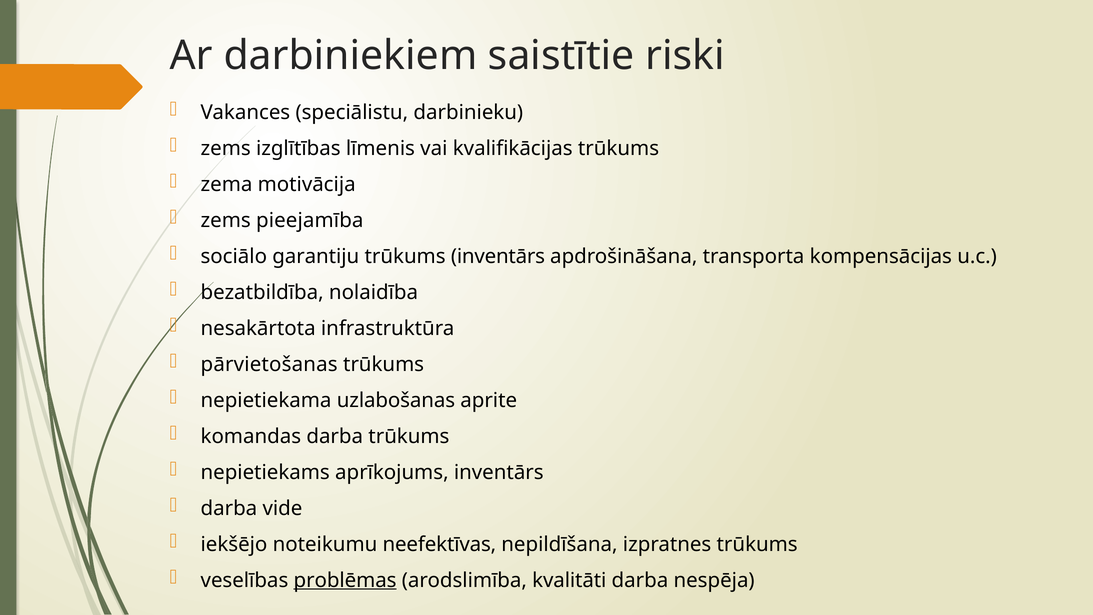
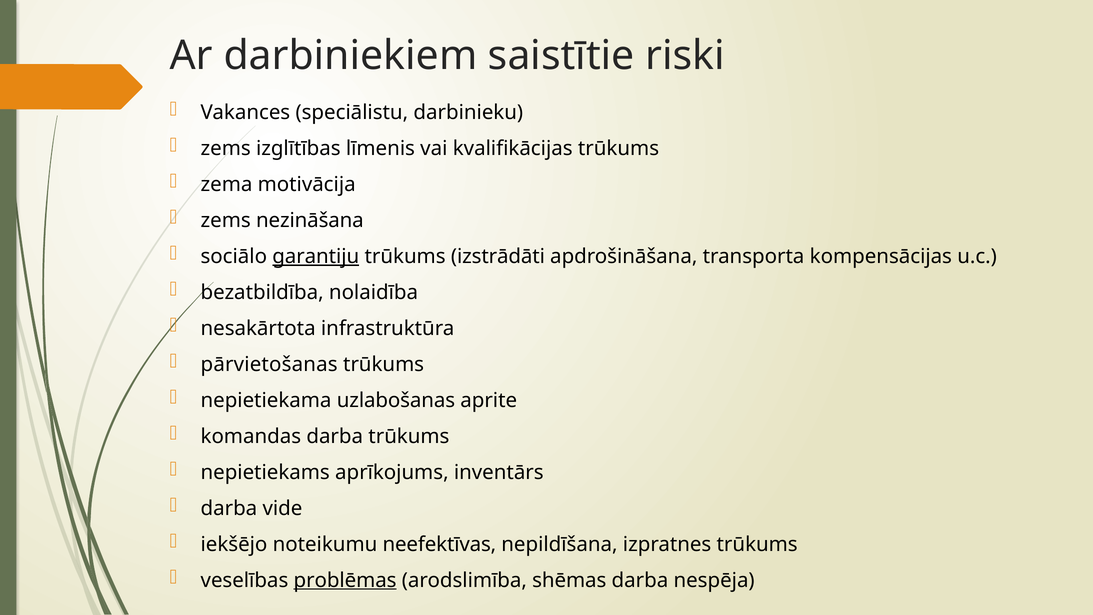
pieejamība: pieejamība -> nezināšana
garantiju underline: none -> present
trūkums inventārs: inventārs -> izstrādāti
kvalitāti: kvalitāti -> shēmas
